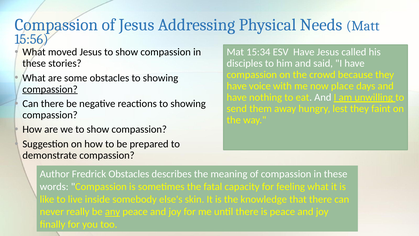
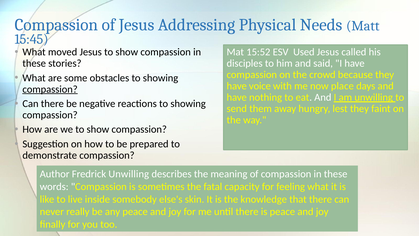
15:56: 15:56 -> 15:45
15:34: 15:34 -> 15:52
ESV Have: Have -> Used
Fredrick Obstacles: Obstacles -> Unwilling
any underline: present -> none
